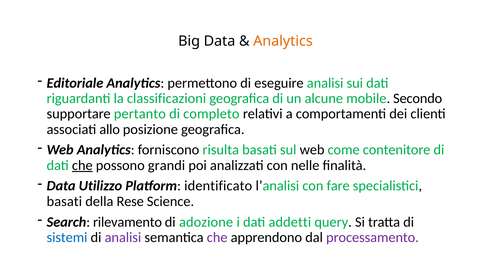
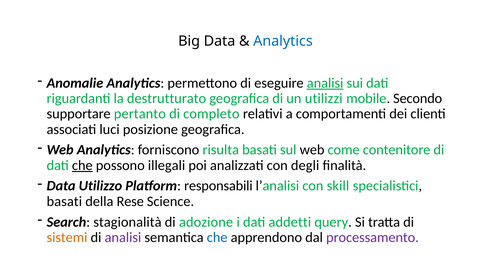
Analytics at (283, 41) colour: orange -> blue
Editoriale: Editoriale -> Anomalie
analisi at (325, 83) underline: none -> present
classificazioni: classificazioni -> destrutturato
alcune: alcune -> utilizzi
allo: allo -> luci
grandi: grandi -> illegali
nelle: nelle -> degli
identificato: identificato -> responsabili
fare: fare -> skill
rilevamento: rilevamento -> stagionalità
sistemi colour: blue -> orange
che at (217, 238) colour: purple -> blue
